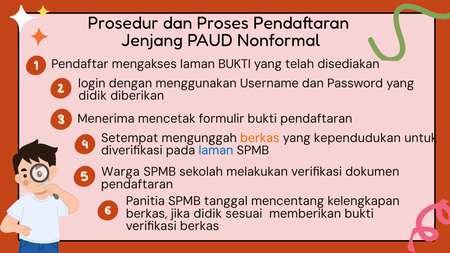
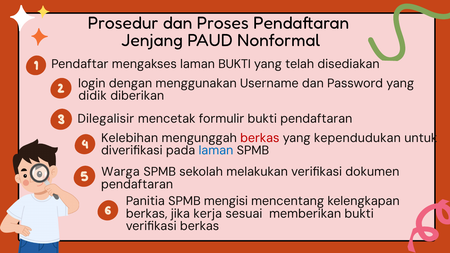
Menerima: Menerima -> Dilegalisir
Setempat: Setempat -> Kelebihan
berkas at (260, 138) colour: orange -> red
tanggal: tanggal -> mengisi
jika didik: didik -> kerja
